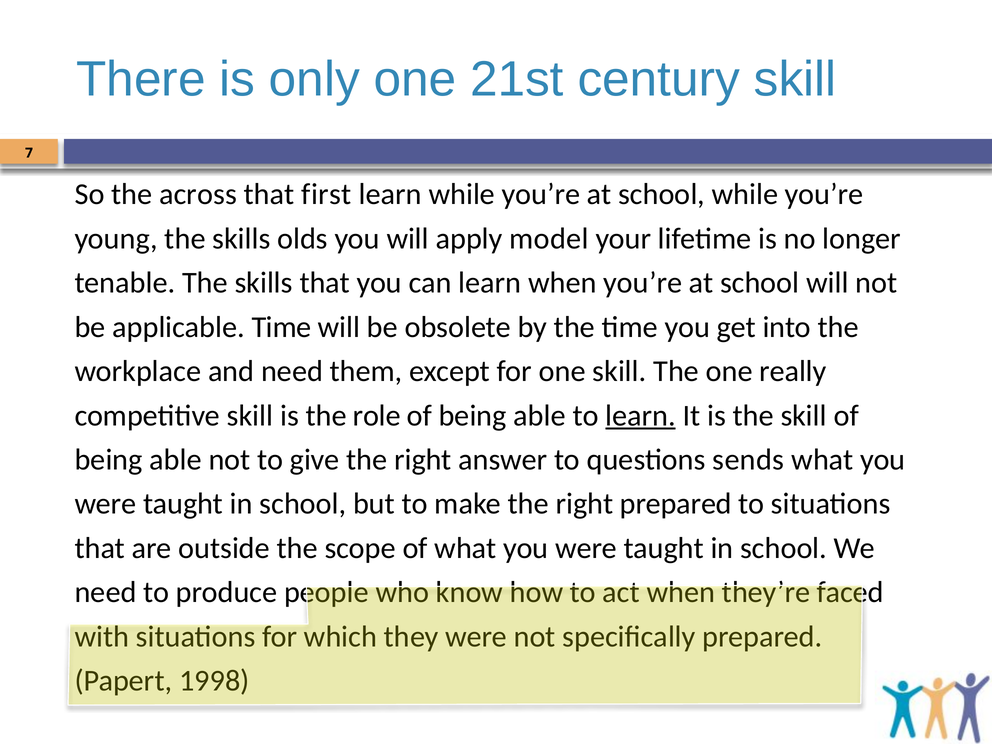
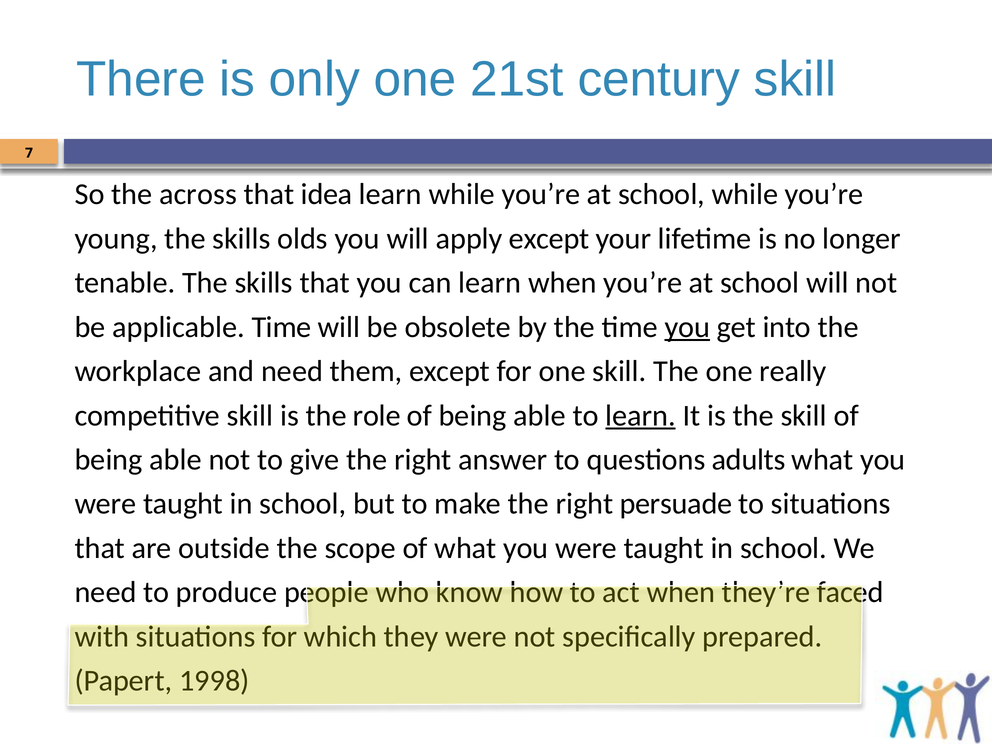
first: first -> idea
apply model: model -> except
you at (687, 327) underline: none -> present
sends: sends -> adults
right prepared: prepared -> persuade
